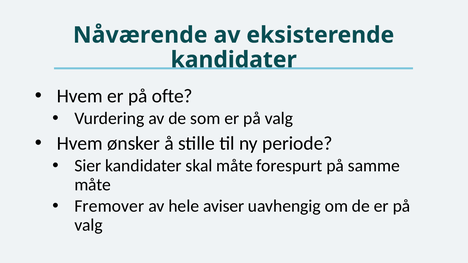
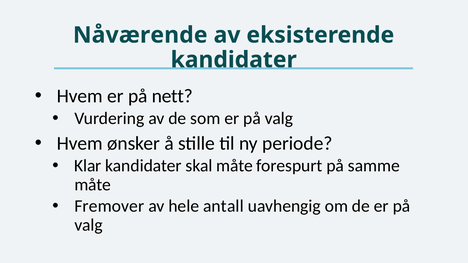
ofte: ofte -> nett
Sier: Sier -> Klar
aviser: aviser -> antall
